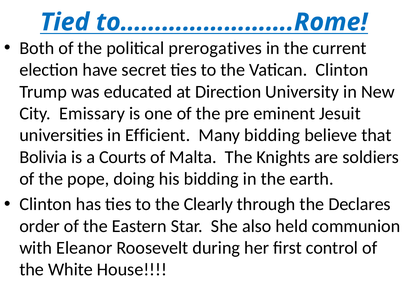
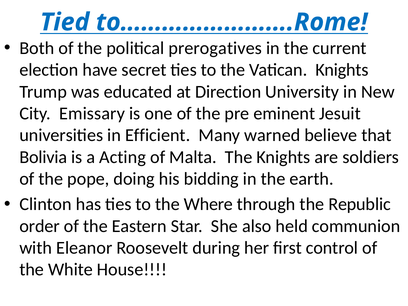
Vatican Clinton: Clinton -> Knights
Many bidding: bidding -> warned
Courts: Courts -> Acting
Clearly: Clearly -> Where
Declares: Declares -> Republic
